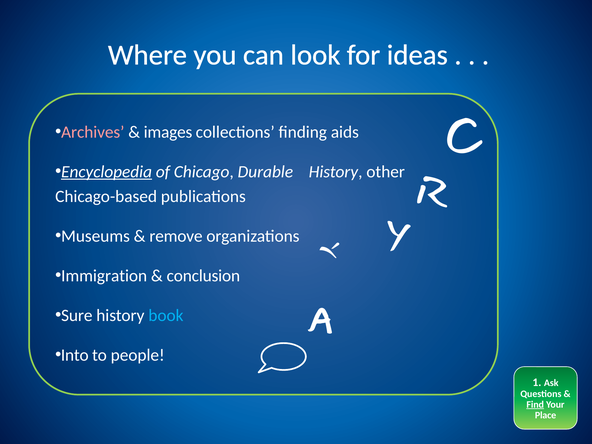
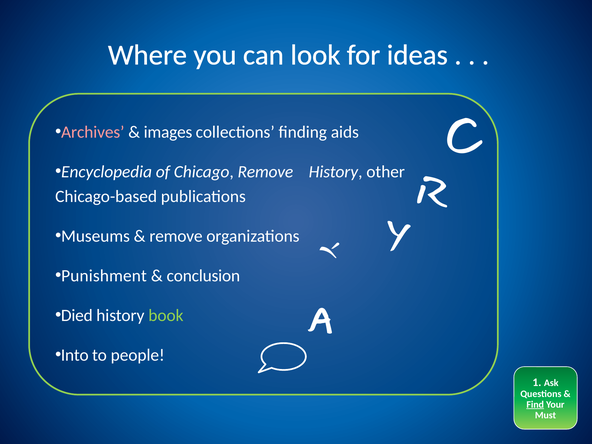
Encyclopedia underline: present -> none
Chicago Durable: Durable -> Remove
Immigration: Immigration -> Punishment
Sure: Sure -> Died
book colour: light blue -> light green
Place: Place -> Must
